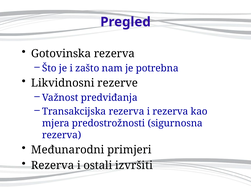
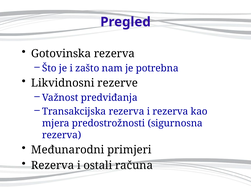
izvršiti: izvršiti -> računa
